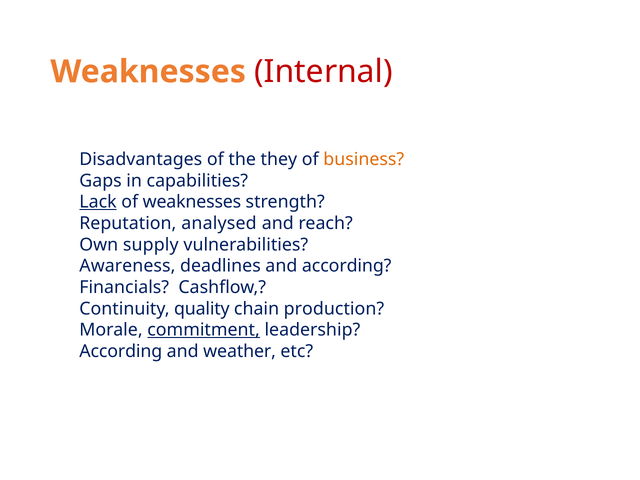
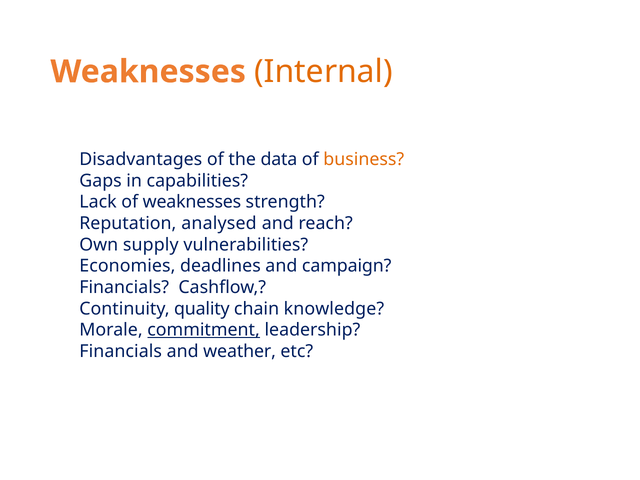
Internal colour: red -> orange
they: they -> data
Lack underline: present -> none
Awareness: Awareness -> Economies
and according: according -> campaign
production: production -> knowledge
According at (121, 351): According -> Financials
